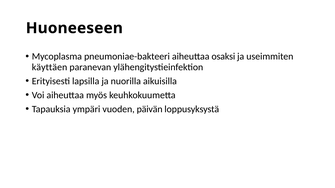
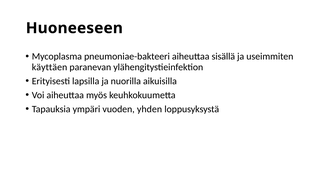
osaksi: osaksi -> sisällä
päivän: päivän -> yhden
